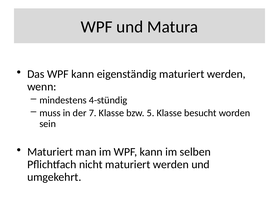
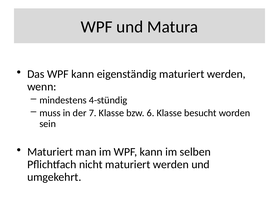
5: 5 -> 6
